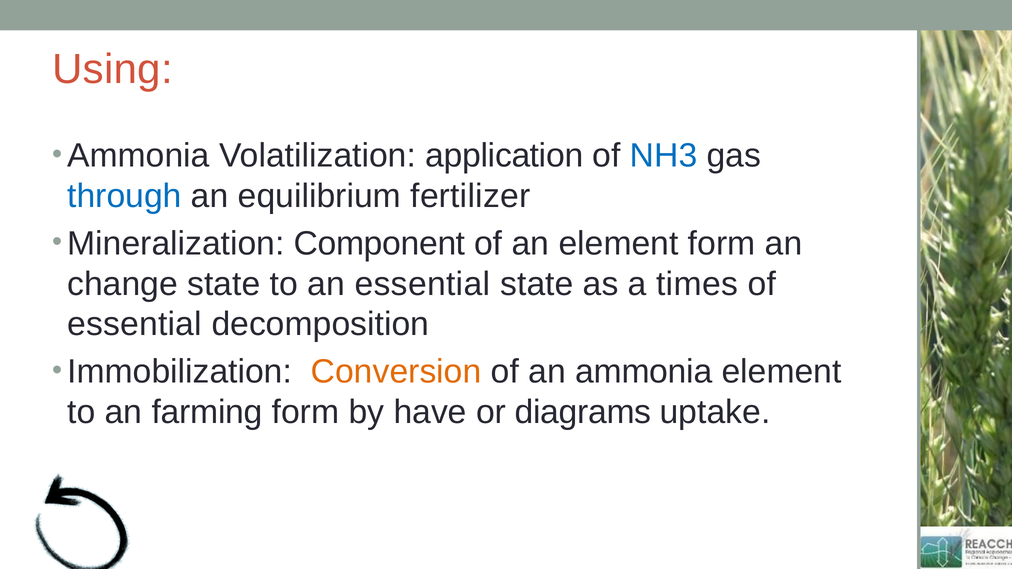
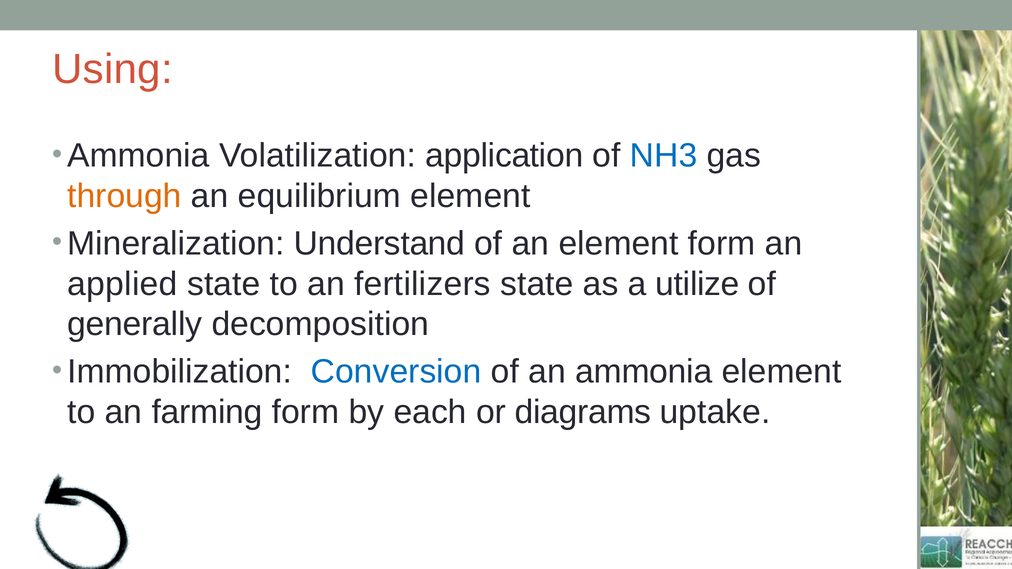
through colour: blue -> orange
equilibrium fertilizer: fertilizer -> element
Component: Component -> Understand
change: change -> applied
an essential: essential -> fertilizers
times: times -> utilize
essential at (135, 324): essential -> generally
Conversion colour: orange -> blue
have: have -> each
